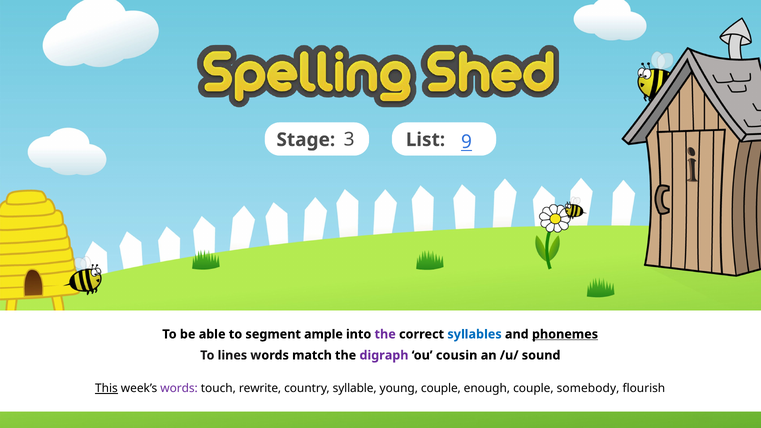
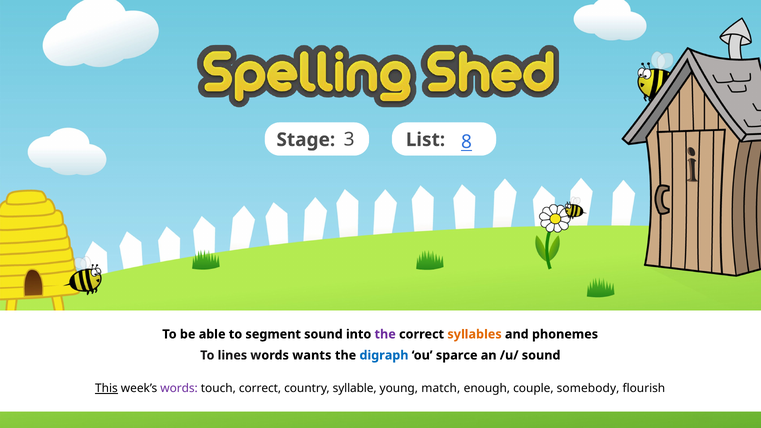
9: 9 -> 8
segment ample: ample -> sound
syllables colour: blue -> orange
phonemes underline: present -> none
match: match -> wants
digraph colour: purple -> blue
cousin: cousin -> sparce
touch rewrite: rewrite -> correct
young couple: couple -> match
